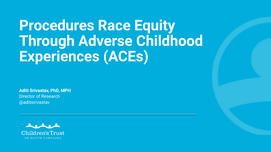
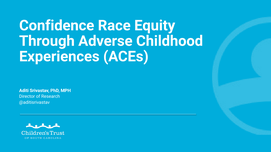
Procedures: Procedures -> Confidence
